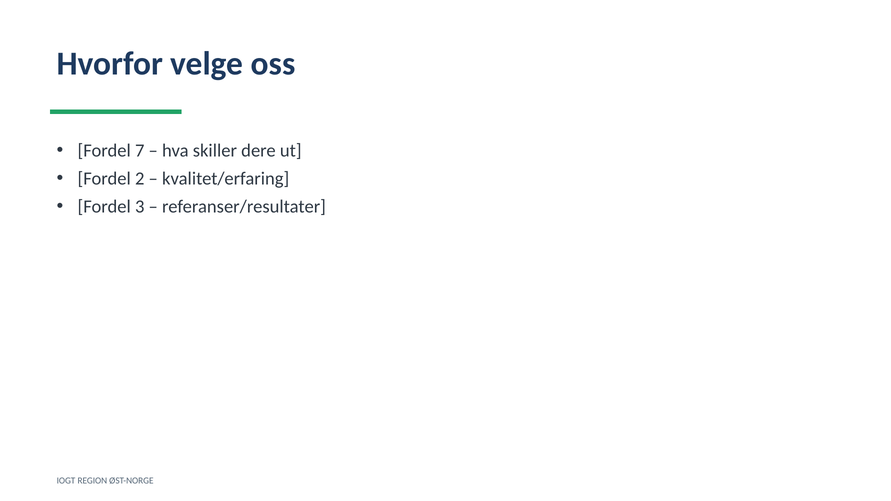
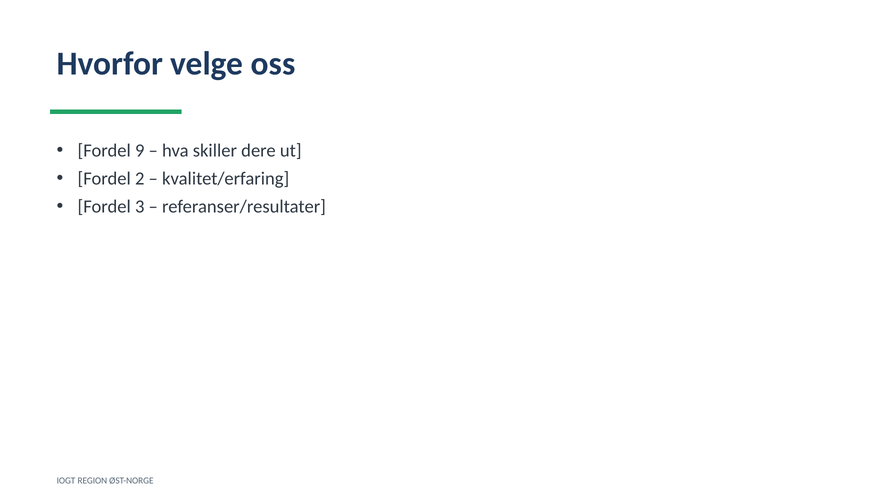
7: 7 -> 9
